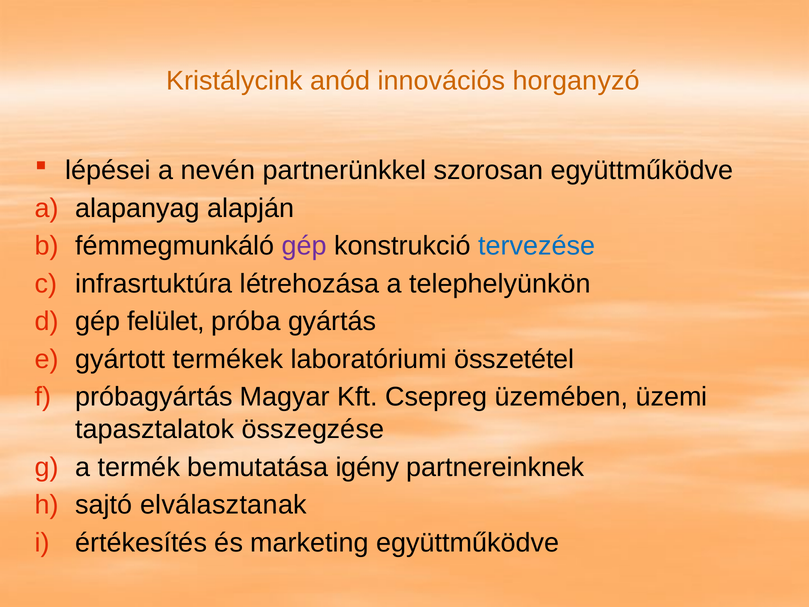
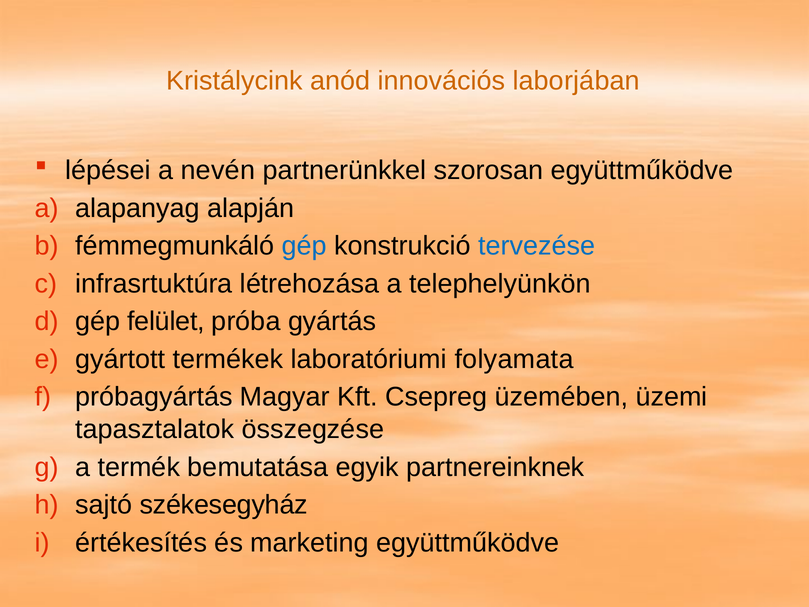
horganyzó: horganyzó -> laborjában
gép at (304, 246) colour: purple -> blue
összetétel: összetétel -> folyamata
igény: igény -> egyik
elválasztanak: elválasztanak -> székesegyház
